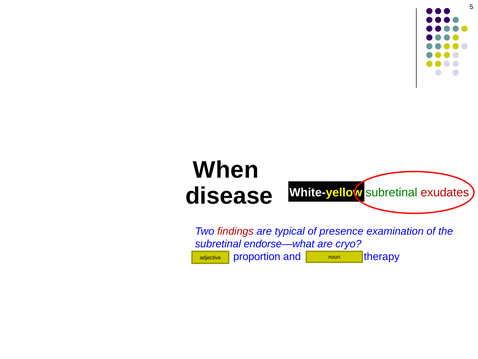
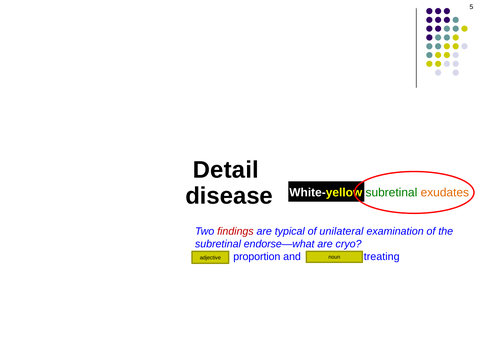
When: When -> Detail
exudates colour: red -> orange
presence: presence -> unilateral
therapy: therapy -> treating
